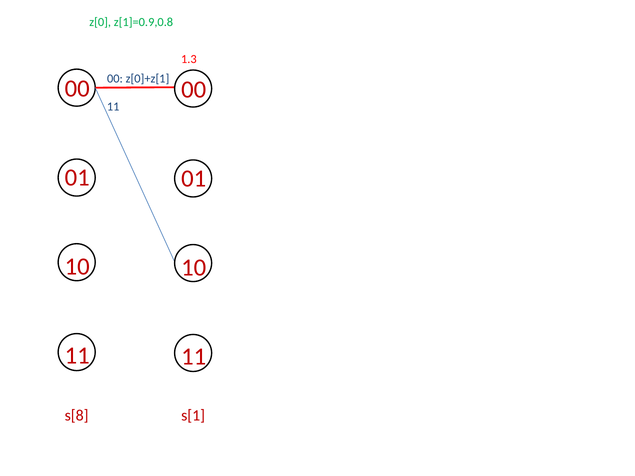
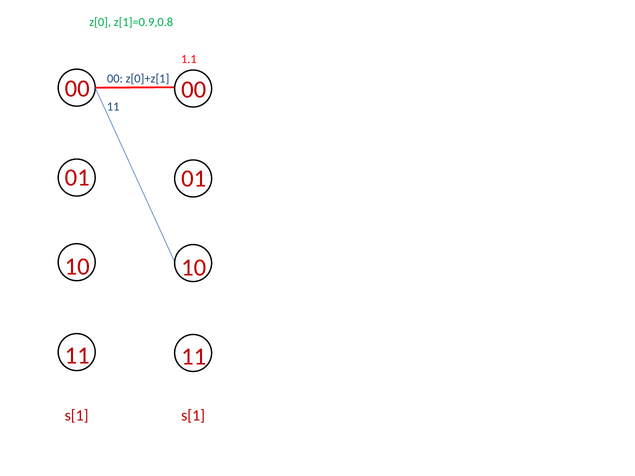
1.3: 1.3 -> 1.1
s[8 at (77, 416): s[8 -> s[1
